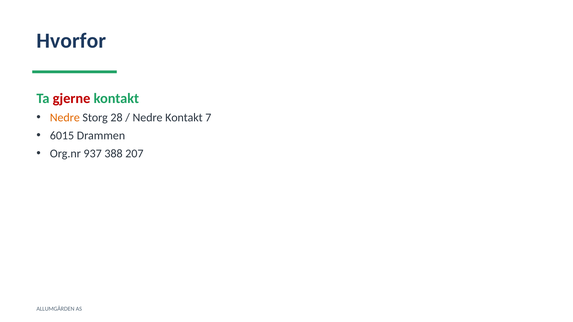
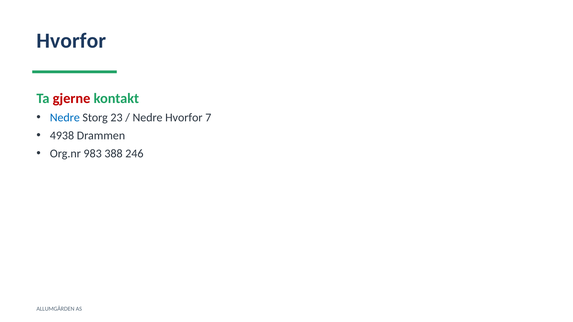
Nedre at (65, 118) colour: orange -> blue
28: 28 -> 23
Nedre Kontakt: Kontakt -> Hvorfor
6015: 6015 -> 4938
937: 937 -> 983
207: 207 -> 246
